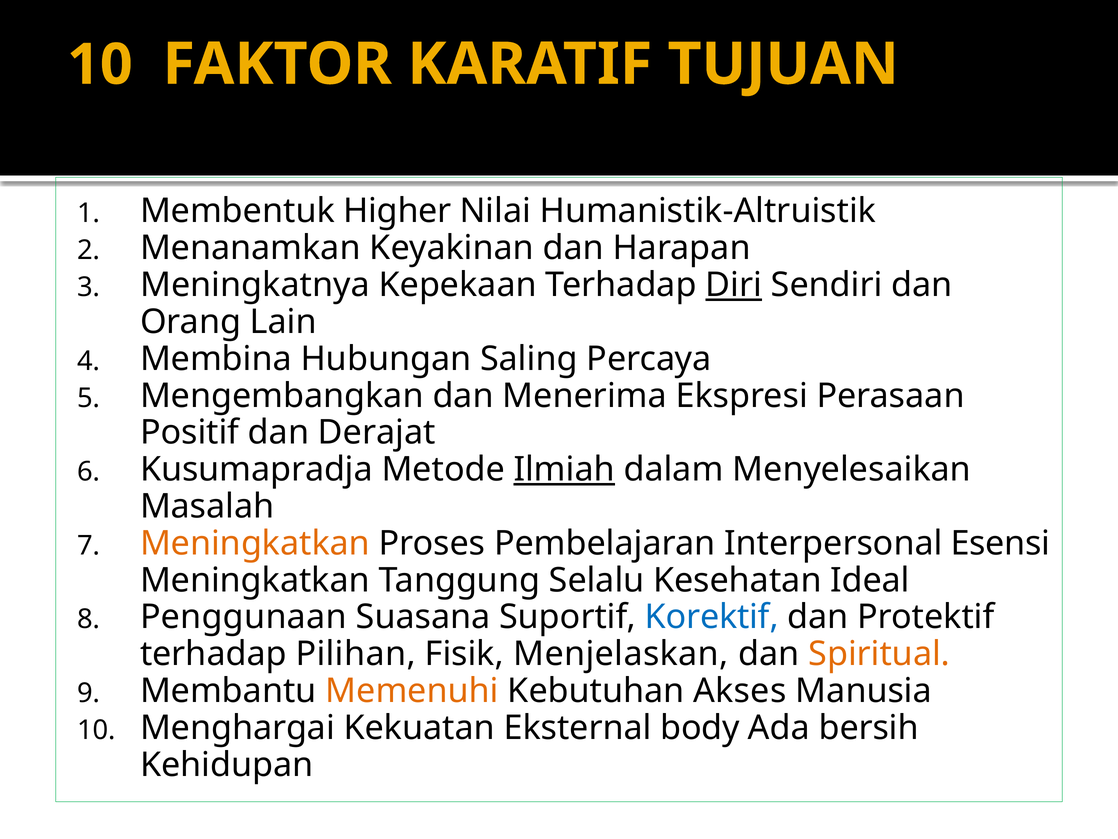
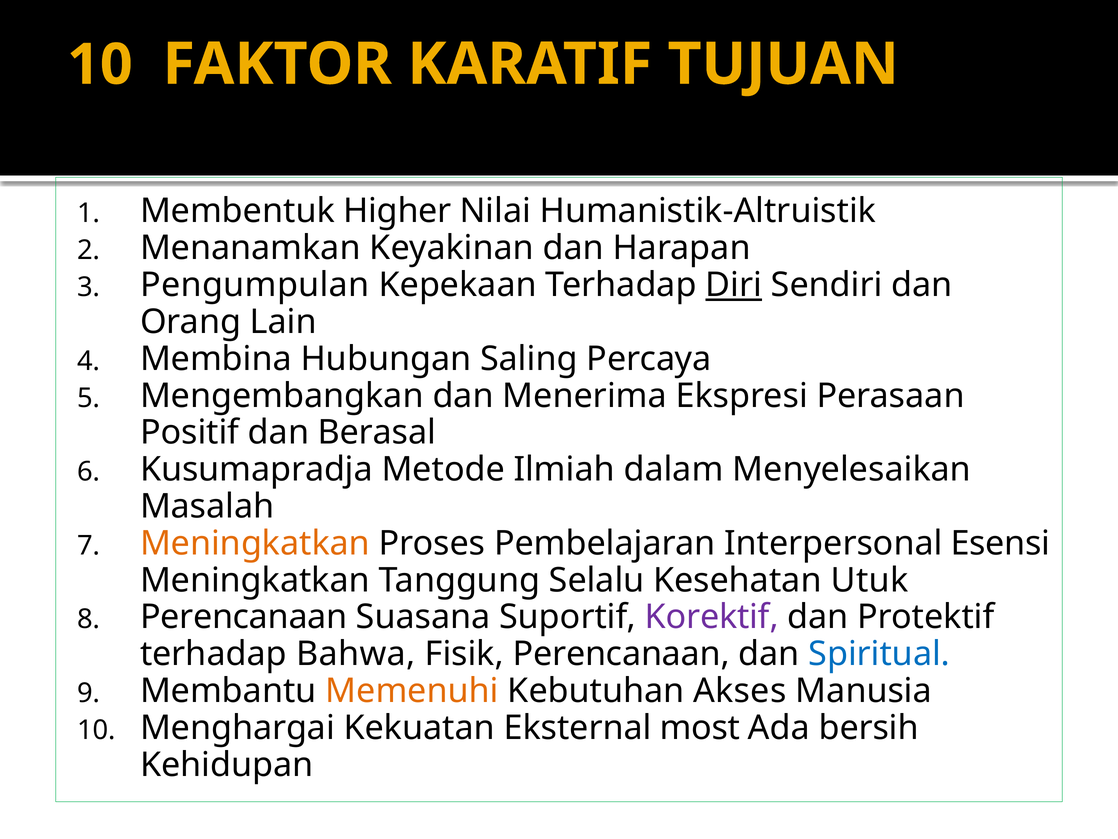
Meningkatnya: Meningkatnya -> Pengumpulan
Derajat: Derajat -> Berasal
Ilmiah underline: present -> none
Ideal: Ideal -> Utuk
Penggunaan at (243, 617): Penggunaan -> Perencanaan
Korektif colour: blue -> purple
Pilihan: Pilihan -> Bahwa
Fisik Menjelaskan: Menjelaskan -> Perencanaan
Spiritual colour: orange -> blue
body: body -> most
